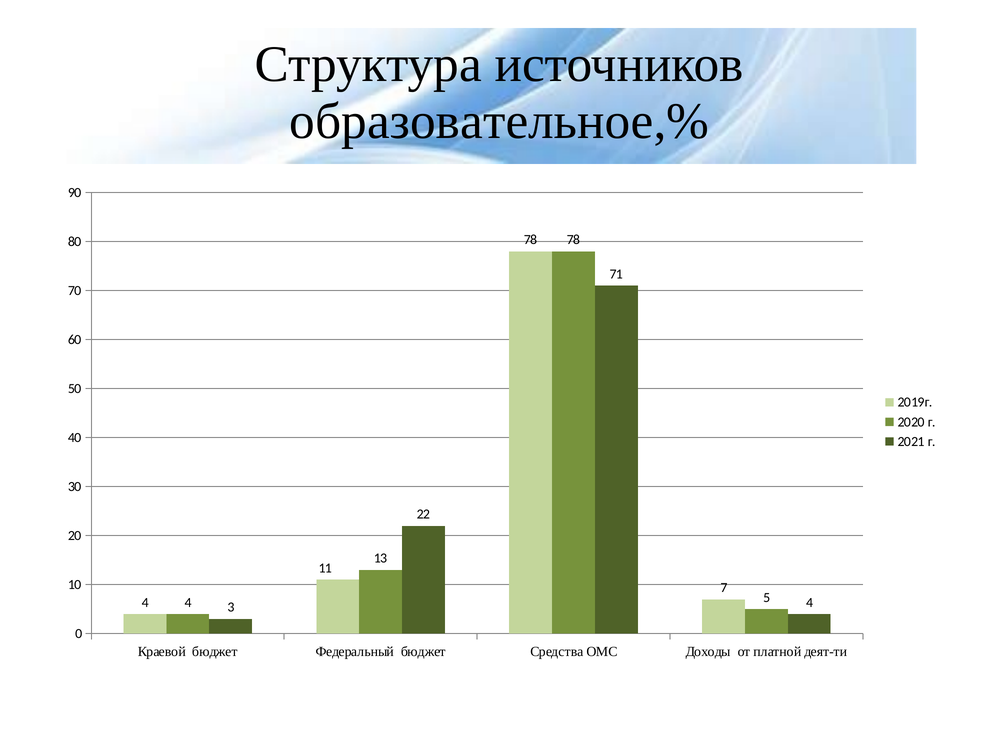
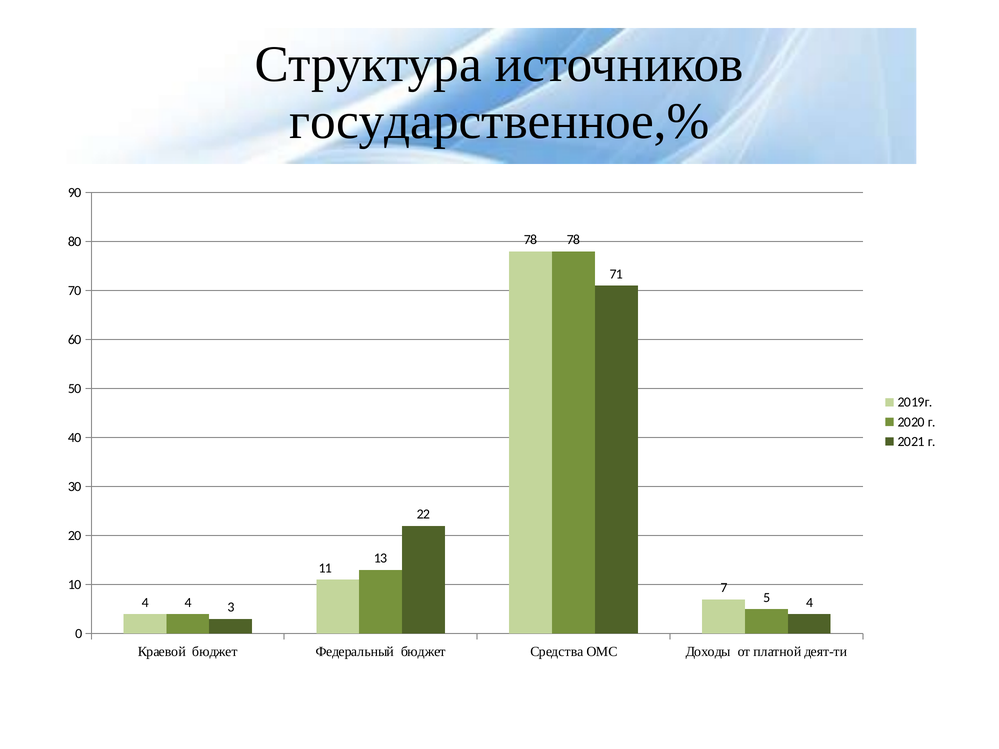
образовательное,%: образовательное,% -> государственное,%
